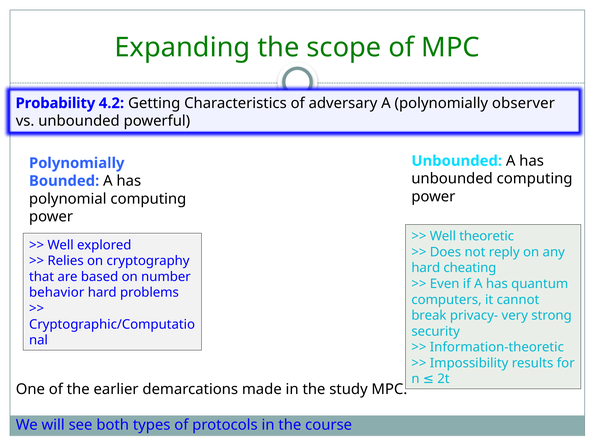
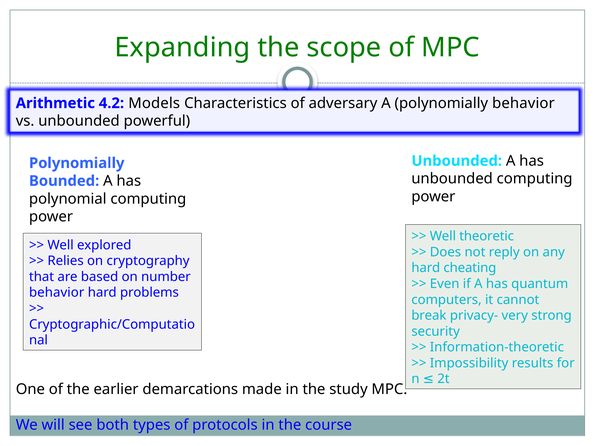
Probability: Probability -> Arithmetic
Getting: Getting -> Models
polynomially observer: observer -> behavior
